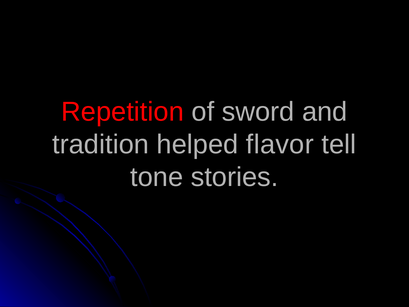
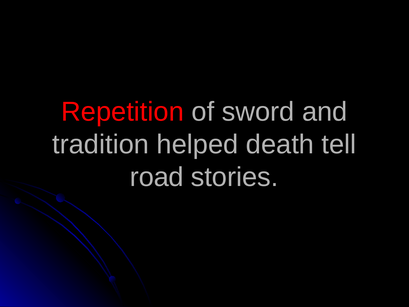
flavor: flavor -> death
tone: tone -> road
